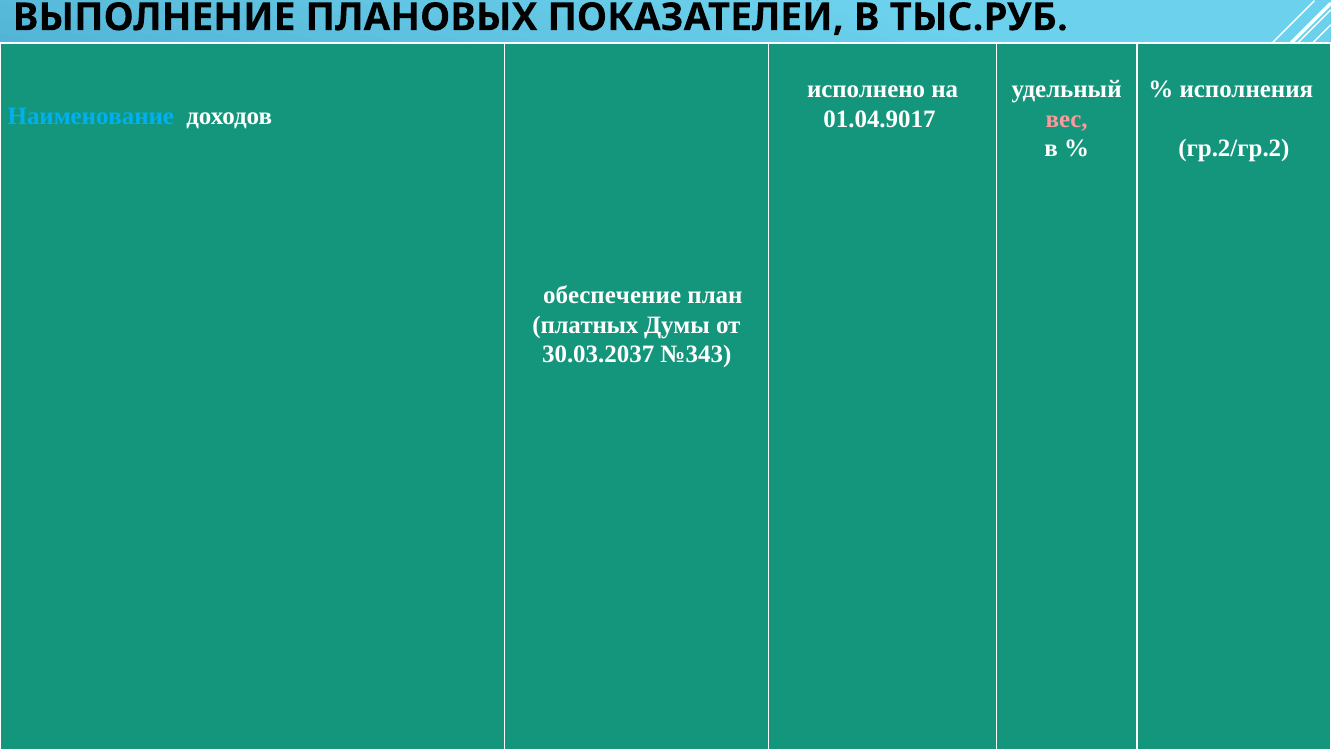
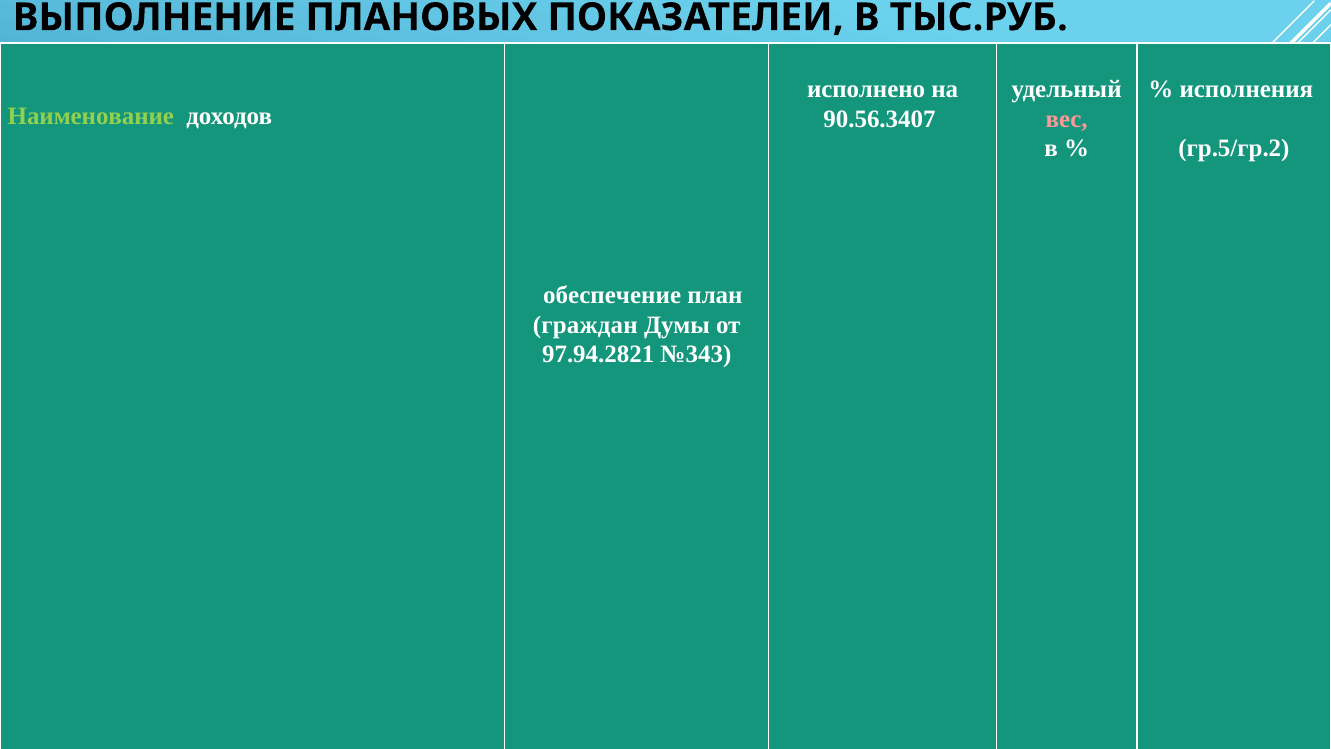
Наименование colour: light blue -> light green
01.04.9017: 01.04.9017 -> 90.56.3407
гр.2/гр.2: гр.2/гр.2 -> гр.5/гр.2
платных at (585, 325): платных -> граждан
30.03.2037: 30.03.2037 -> 97.94.2821
